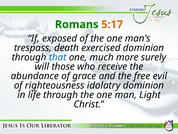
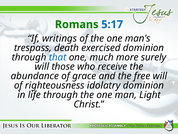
5:17 colour: orange -> blue
exposed: exposed -> writings
free evil: evil -> will
